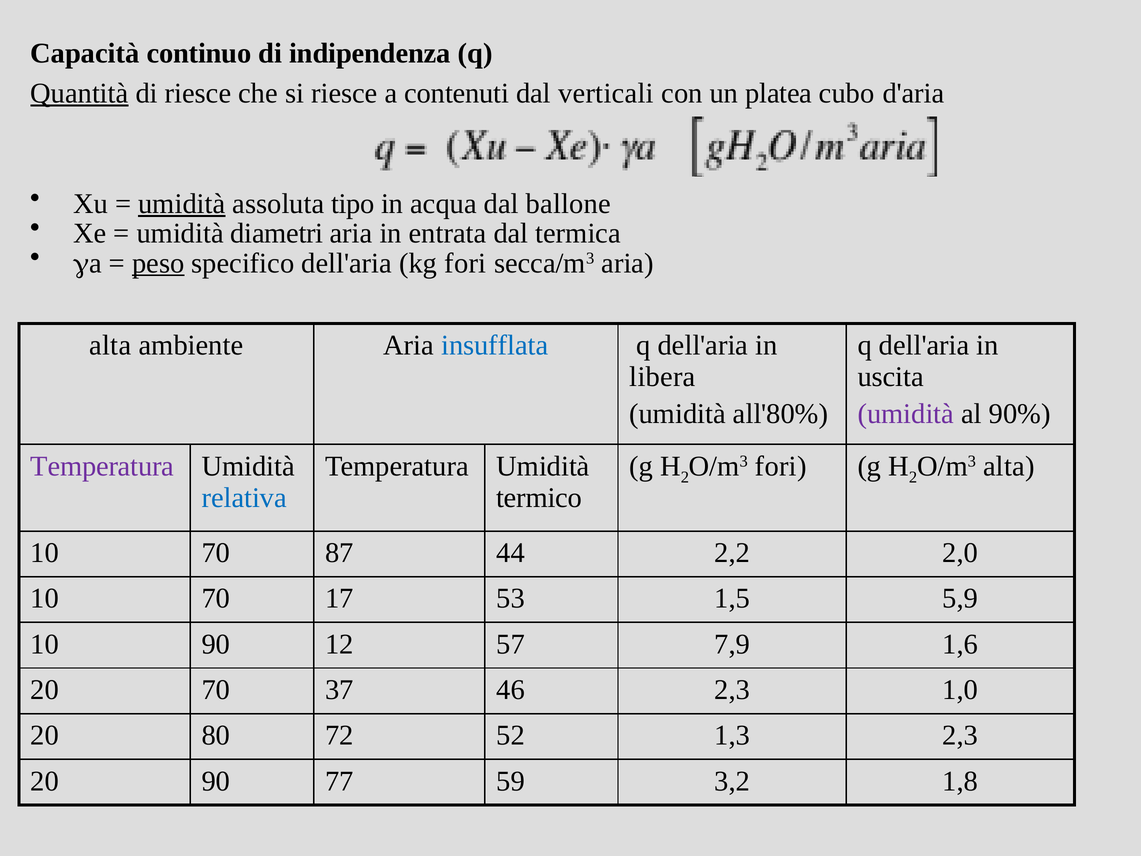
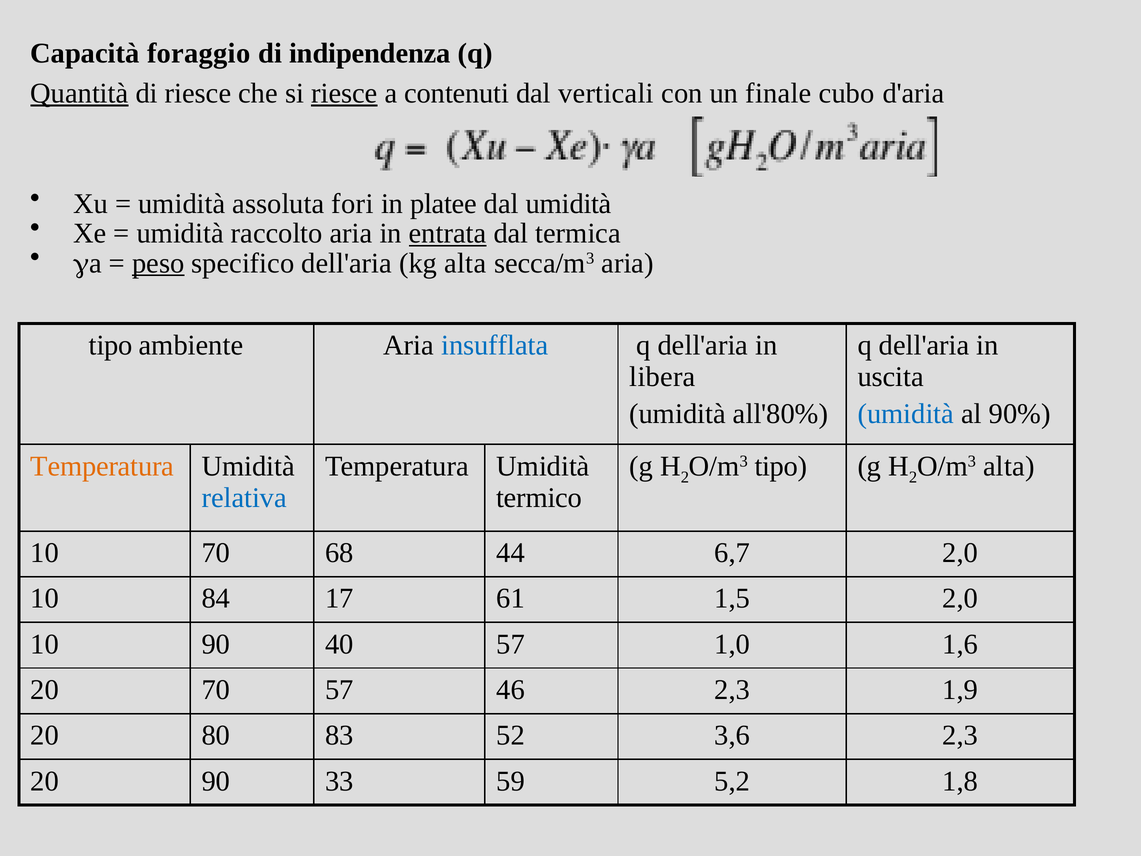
continuo: continuo -> foraggio
riesce at (344, 93) underline: none -> present
platea: platea -> finale
umidità at (182, 204) underline: present -> none
tipo: tipo -> fori
acqua: acqua -> platee
dal ballone: ballone -> umidità
diametri: diametri -> raccolto
entrata underline: none -> present
kg fori: fori -> alta
alta at (110, 345): alta -> tipo
umidità at (906, 414) colour: purple -> blue
Temperatura at (102, 466) colour: purple -> orange
fori at (781, 466): fori -> tipo
87: 87 -> 68
2,2: 2,2 -> 6,7
70 at (216, 598): 70 -> 84
53: 53 -> 61
1,5 5,9: 5,9 -> 2,0
12: 12 -> 40
7,9: 7,9 -> 1,0
70 37: 37 -> 57
1,0: 1,0 -> 1,9
72: 72 -> 83
1,3: 1,3 -> 3,6
77: 77 -> 33
3,2: 3,2 -> 5,2
